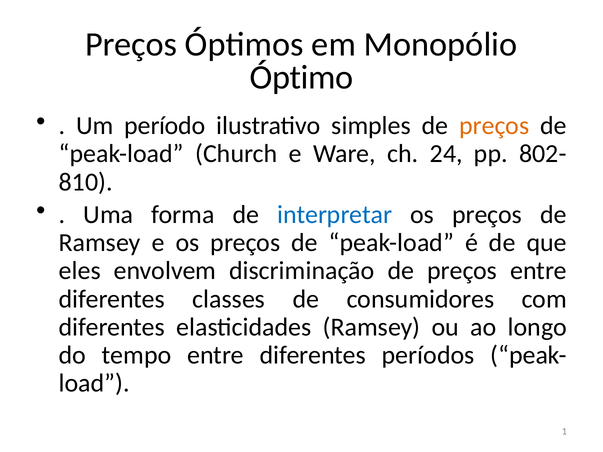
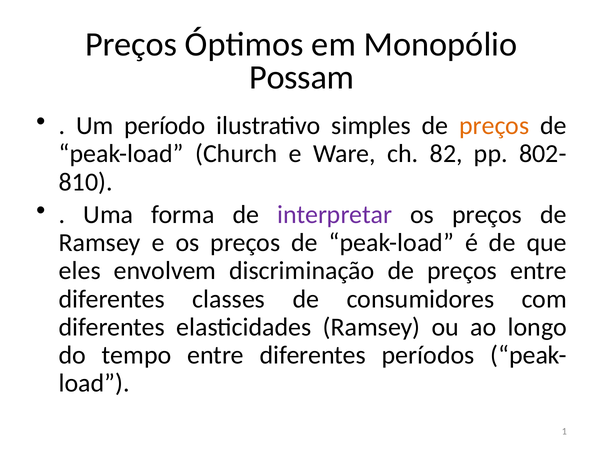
Óptimo: Óptimo -> Possam
24: 24 -> 82
interpretar colour: blue -> purple
